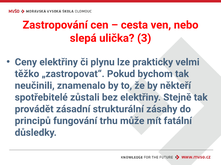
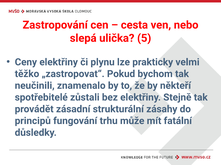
3: 3 -> 5
